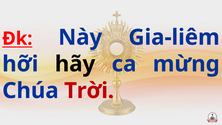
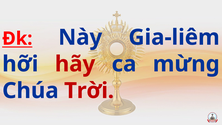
hãy colour: black -> red
